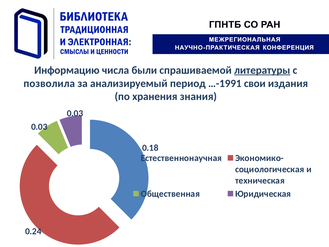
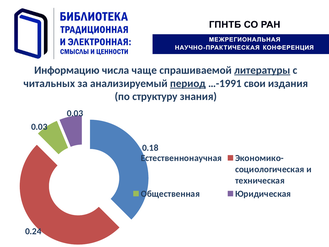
были: были -> чаще
позволила: позволила -> читальных
период underline: none -> present
хранения: хранения -> структуру
